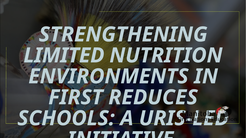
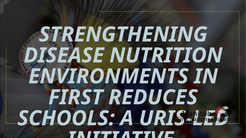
LIMITED: LIMITED -> DISEASE
